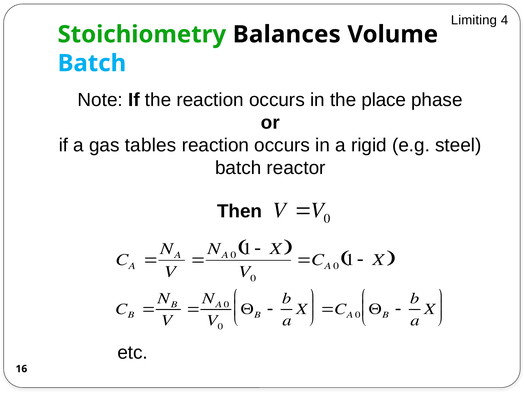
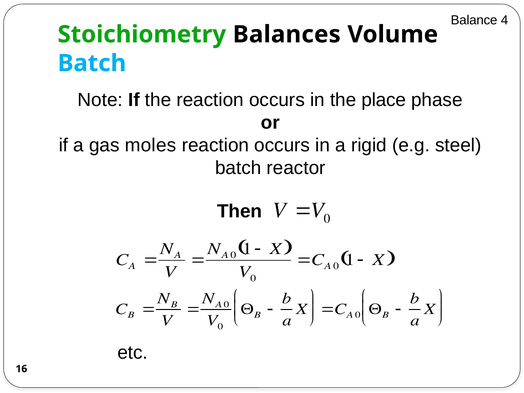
Limiting: Limiting -> Balance
tables: tables -> moles
